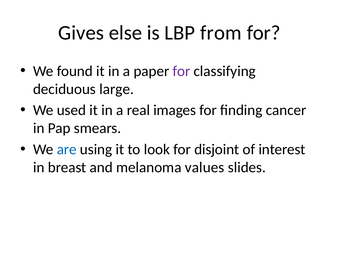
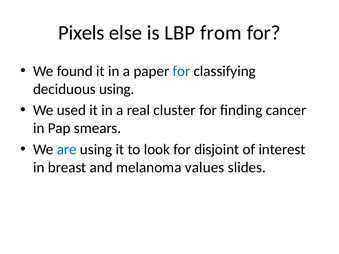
Gives: Gives -> Pixels
for at (181, 71) colour: purple -> blue
deciduous large: large -> using
images: images -> cluster
